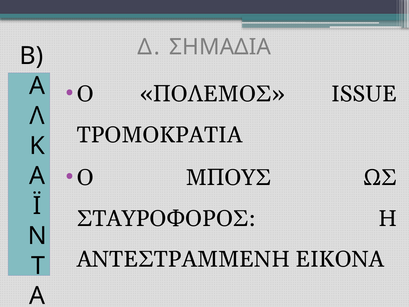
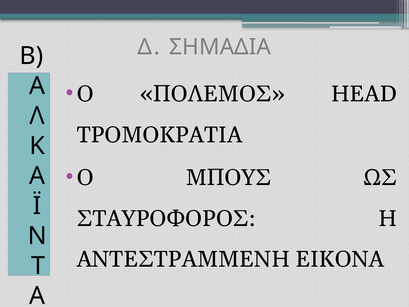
ISSUE: ISSUE -> HEAD
